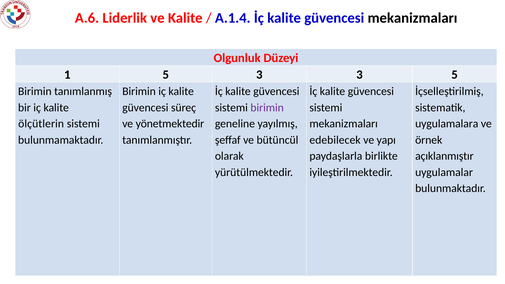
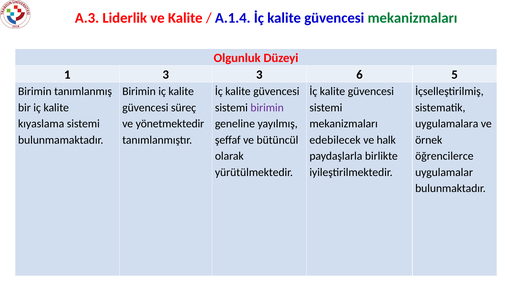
A.6: A.6 -> A.3
mekanizmaları at (413, 18) colour: black -> green
1 5: 5 -> 3
3 3: 3 -> 6
ölçütlerin: ölçütlerin -> kıyaslama
yapı: yapı -> halk
açıklanmıştır: açıklanmıştır -> öğrencilerce
